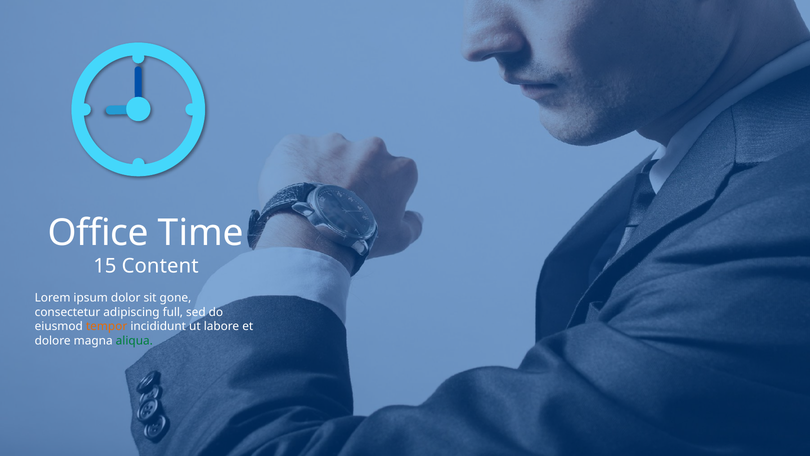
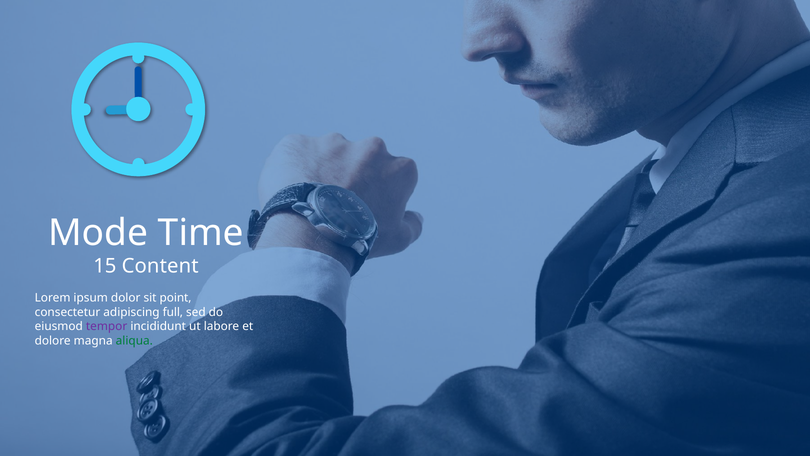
Office: Office -> Mode
gone: gone -> point
tempor colour: orange -> purple
